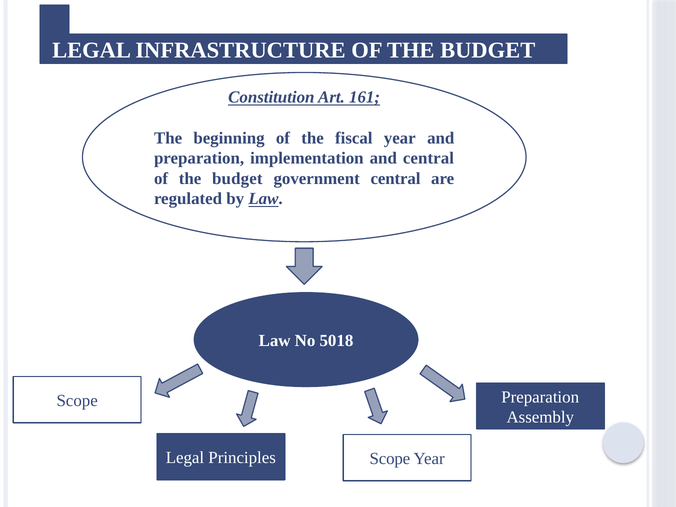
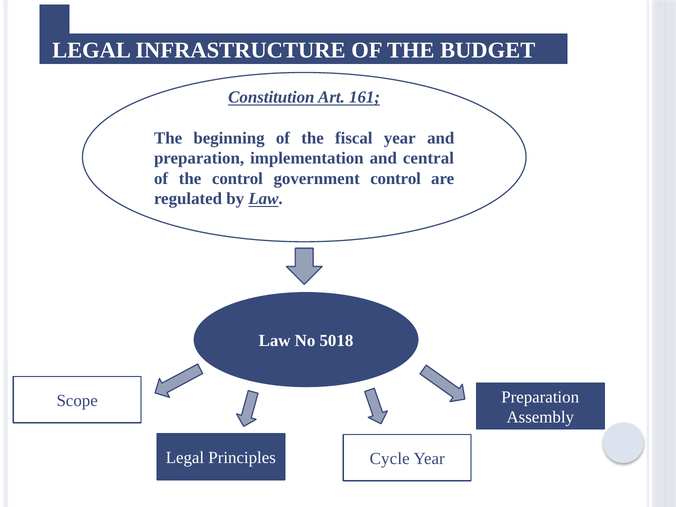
budget at (237, 179): budget -> control
government central: central -> control
Principles Scope: Scope -> Cycle
